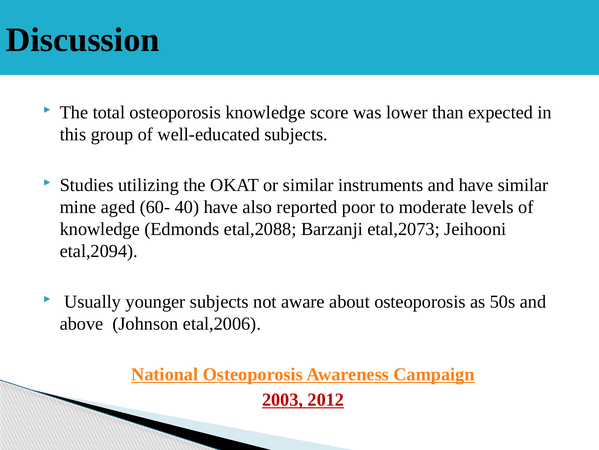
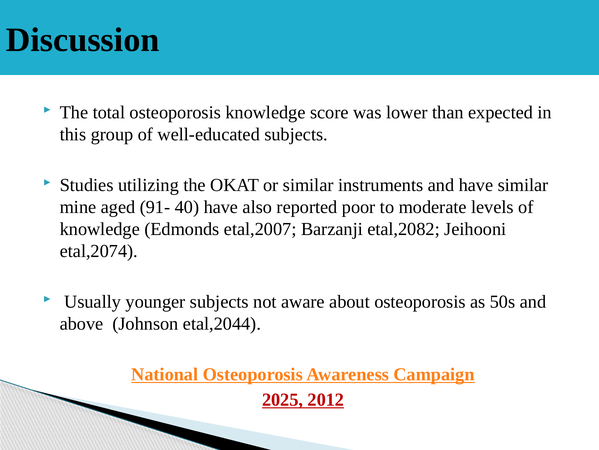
60-: 60- -> 91-
etal,2088: etal,2088 -> etal,2007
etal,2073: etal,2073 -> etal,2082
etal,2094: etal,2094 -> etal,2074
etal,2006: etal,2006 -> etal,2044
2003: 2003 -> 2025
